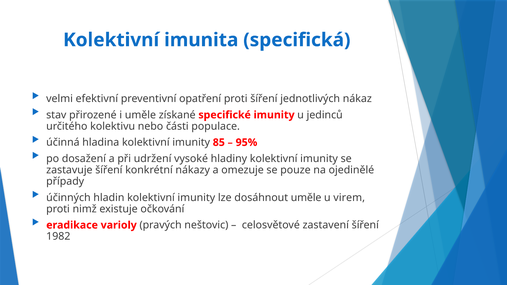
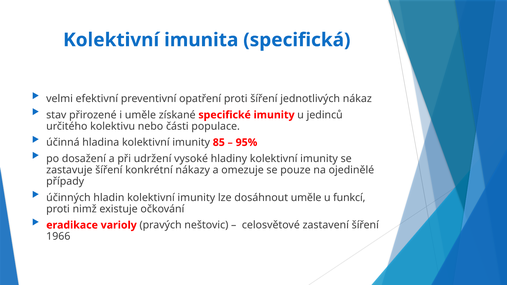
virem: virem -> funkcí
1982: 1982 -> 1966
